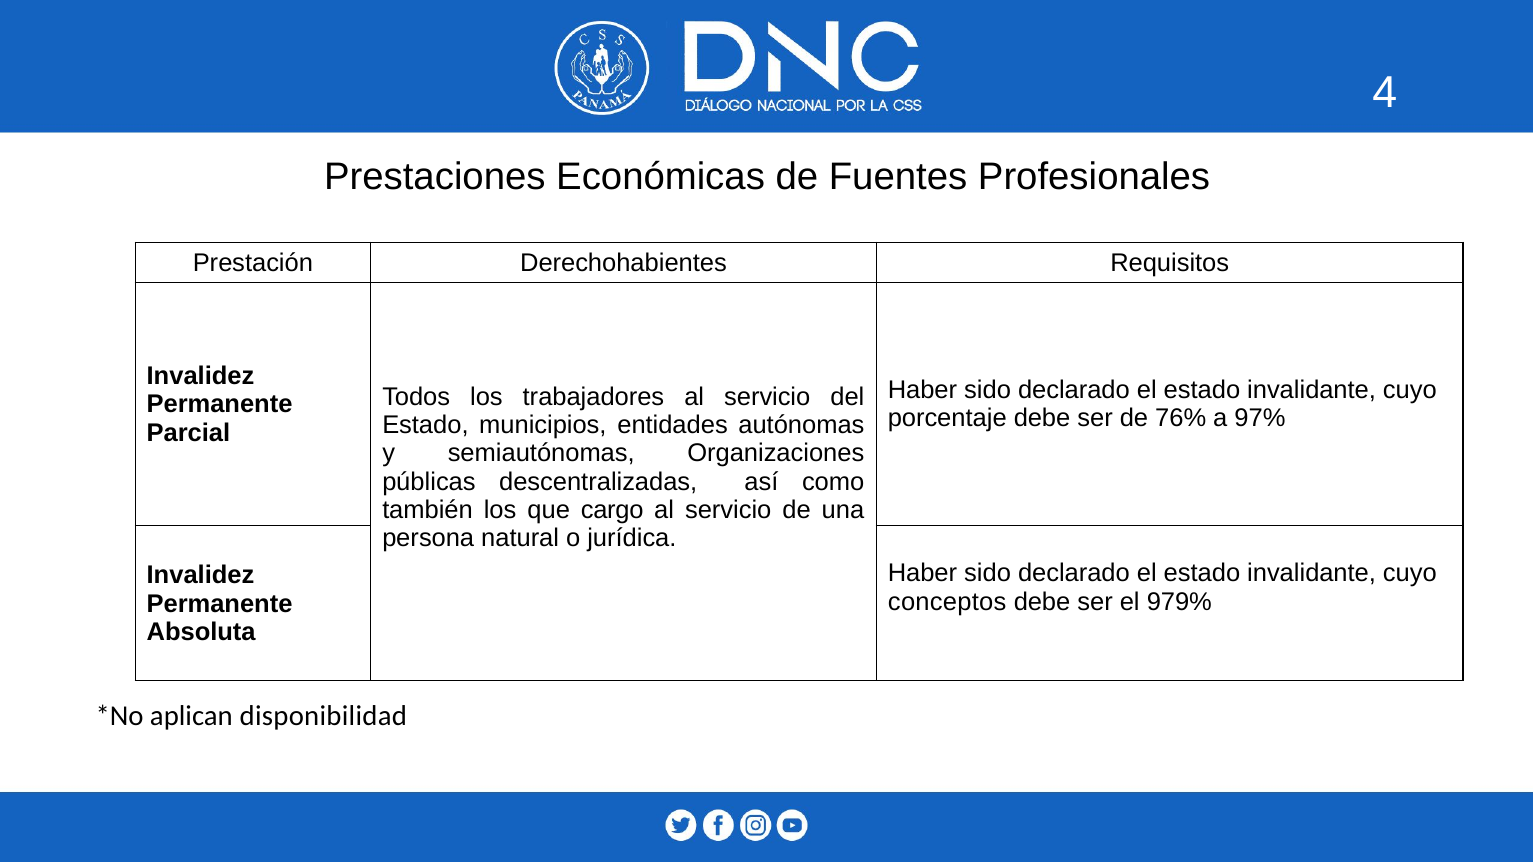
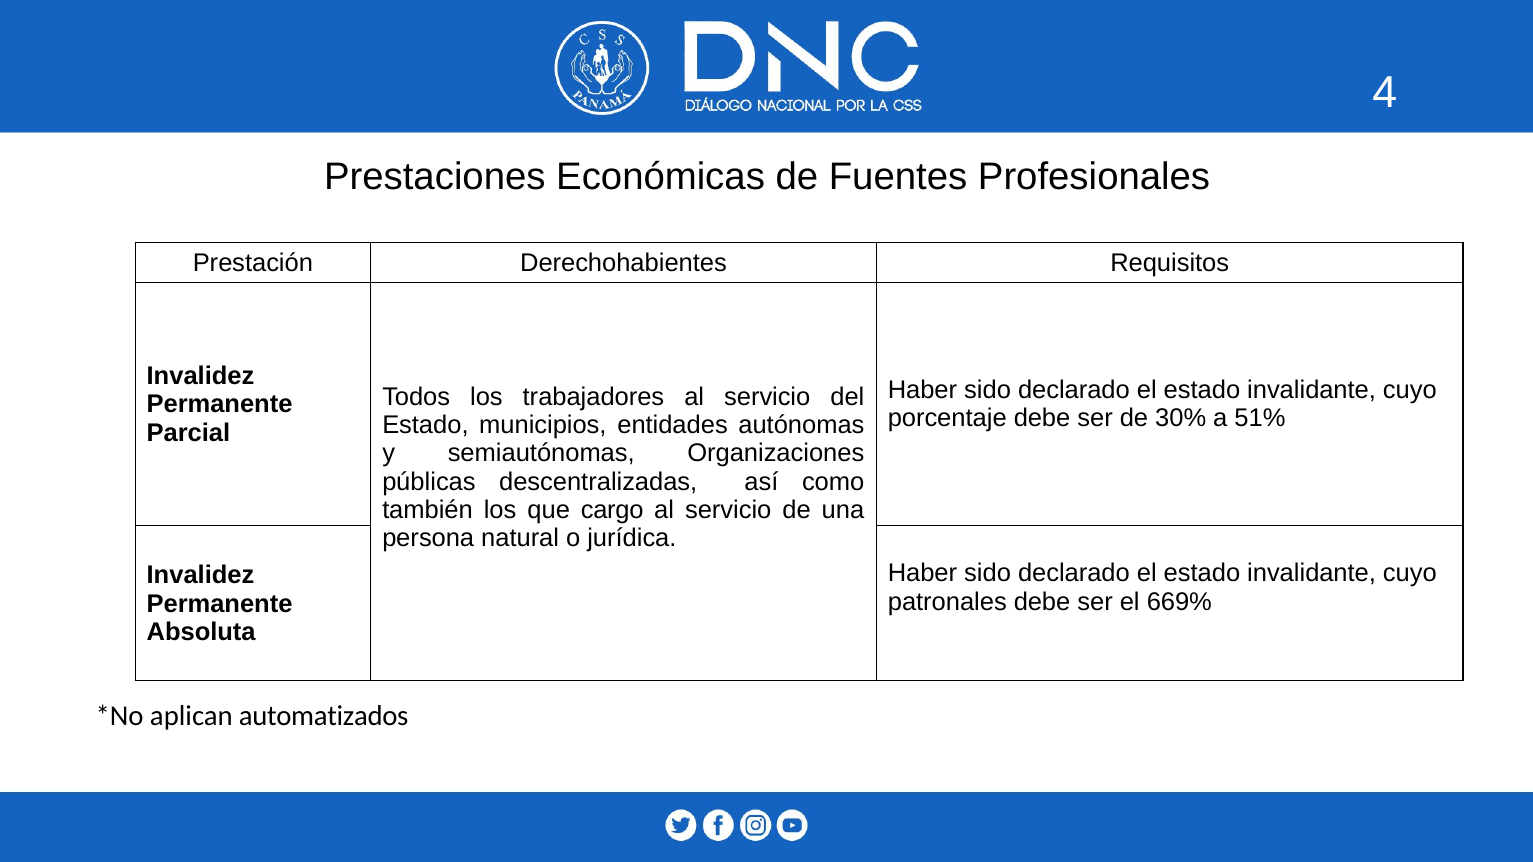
76%: 76% -> 30%
97%: 97% -> 51%
conceptos: conceptos -> patronales
979%: 979% -> 669%
disponibilidad: disponibilidad -> automatizados
